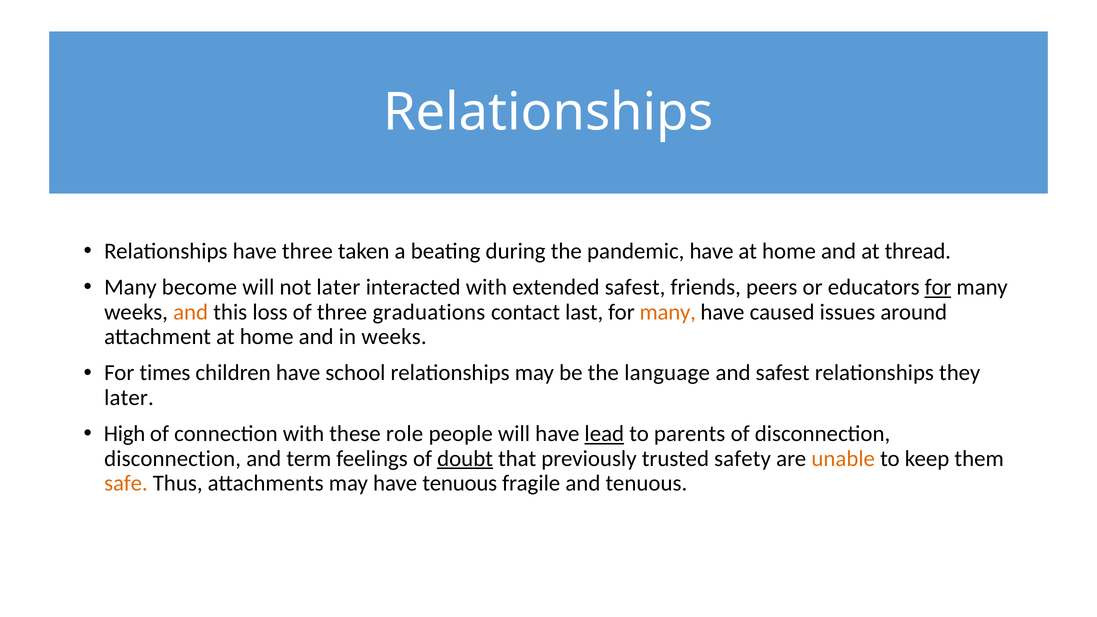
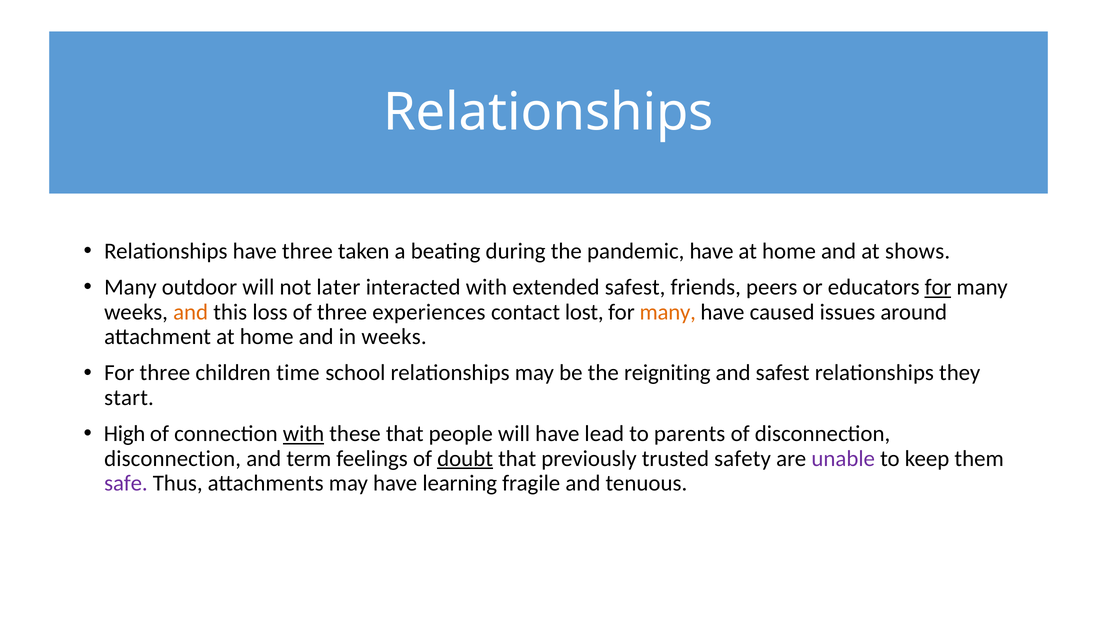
thread: thread -> shows
become: become -> outdoor
graduations: graduations -> experiences
last: last -> lost
For times: times -> three
children have: have -> time
language: language -> reigniting
later at (129, 398): later -> start
with at (304, 434) underline: none -> present
these role: role -> that
lead underline: present -> none
unable colour: orange -> purple
safe colour: orange -> purple
have tenuous: tenuous -> learning
